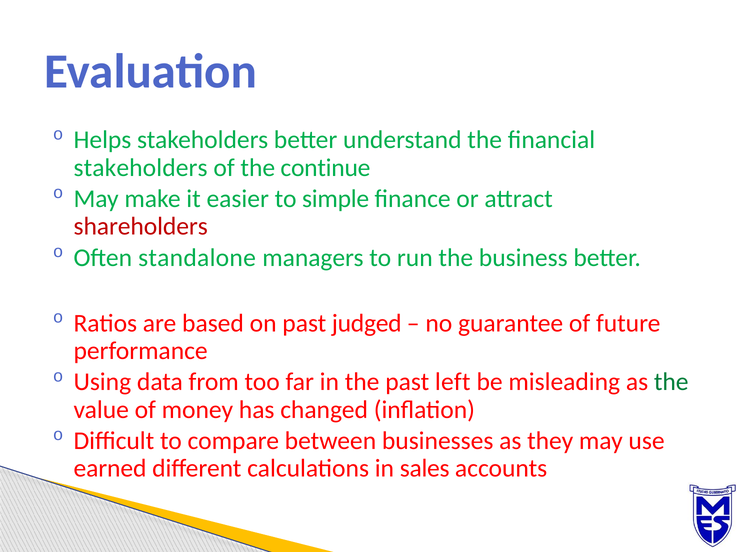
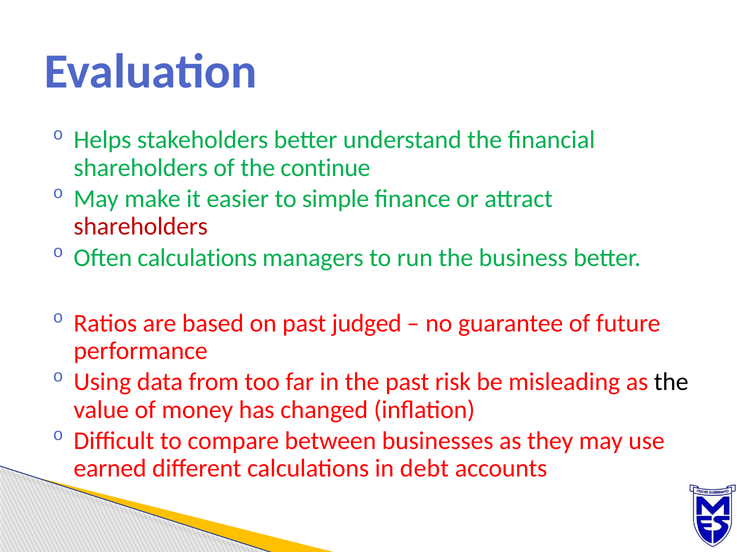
stakeholders at (141, 168): stakeholders -> shareholders
Often standalone: standalone -> calculations
left: left -> risk
the at (671, 383) colour: green -> black
sales: sales -> debt
